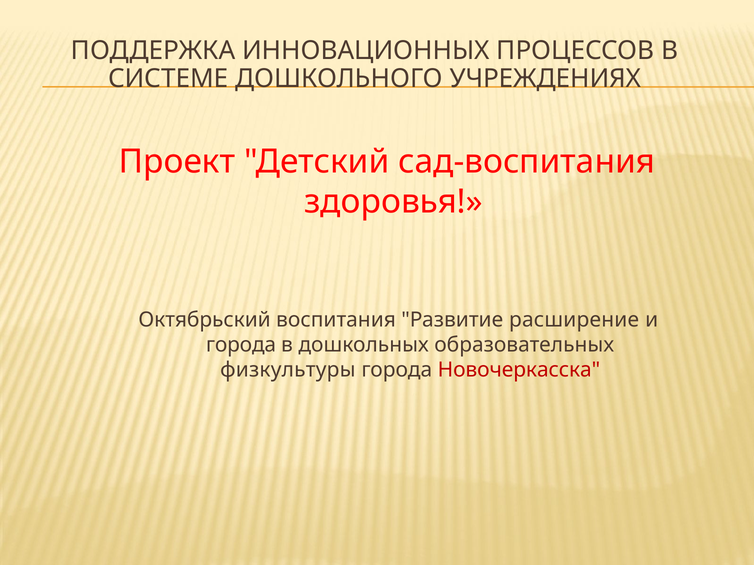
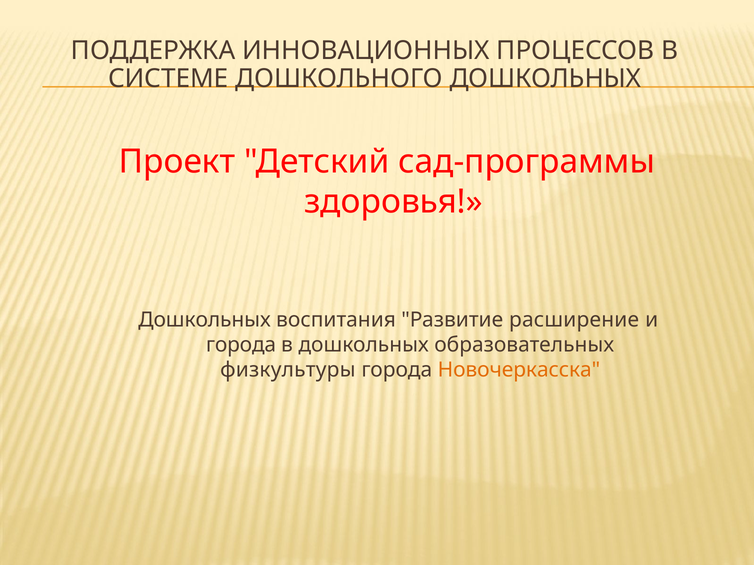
ДОШКОЛЬНОГО УЧРЕЖДЕНИЯХ: УЧРЕЖДЕНИЯХ -> ДОШКОЛЬНЫХ
сад-воспитания: сад-воспитания -> сад-программы
Октябрьский at (205, 320): Октябрьский -> Дошкольных
Новочеркасска colour: red -> orange
